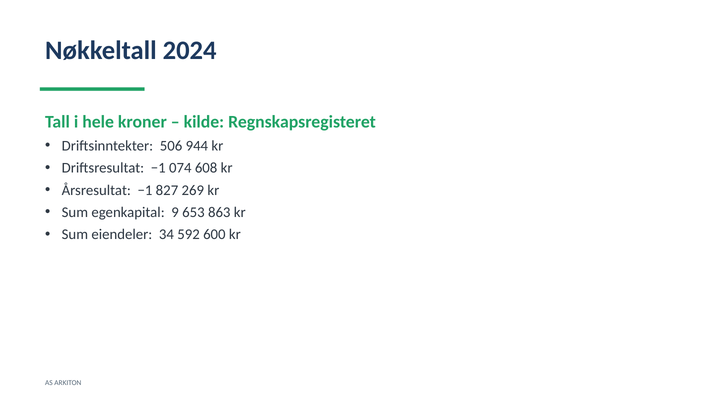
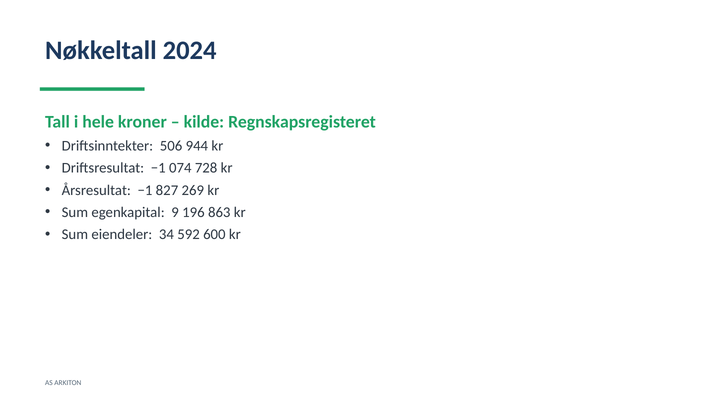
608: 608 -> 728
653: 653 -> 196
